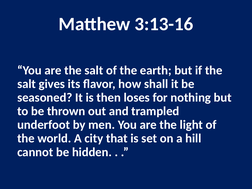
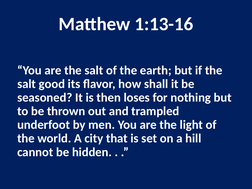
3:13-16: 3:13-16 -> 1:13-16
gives: gives -> good
